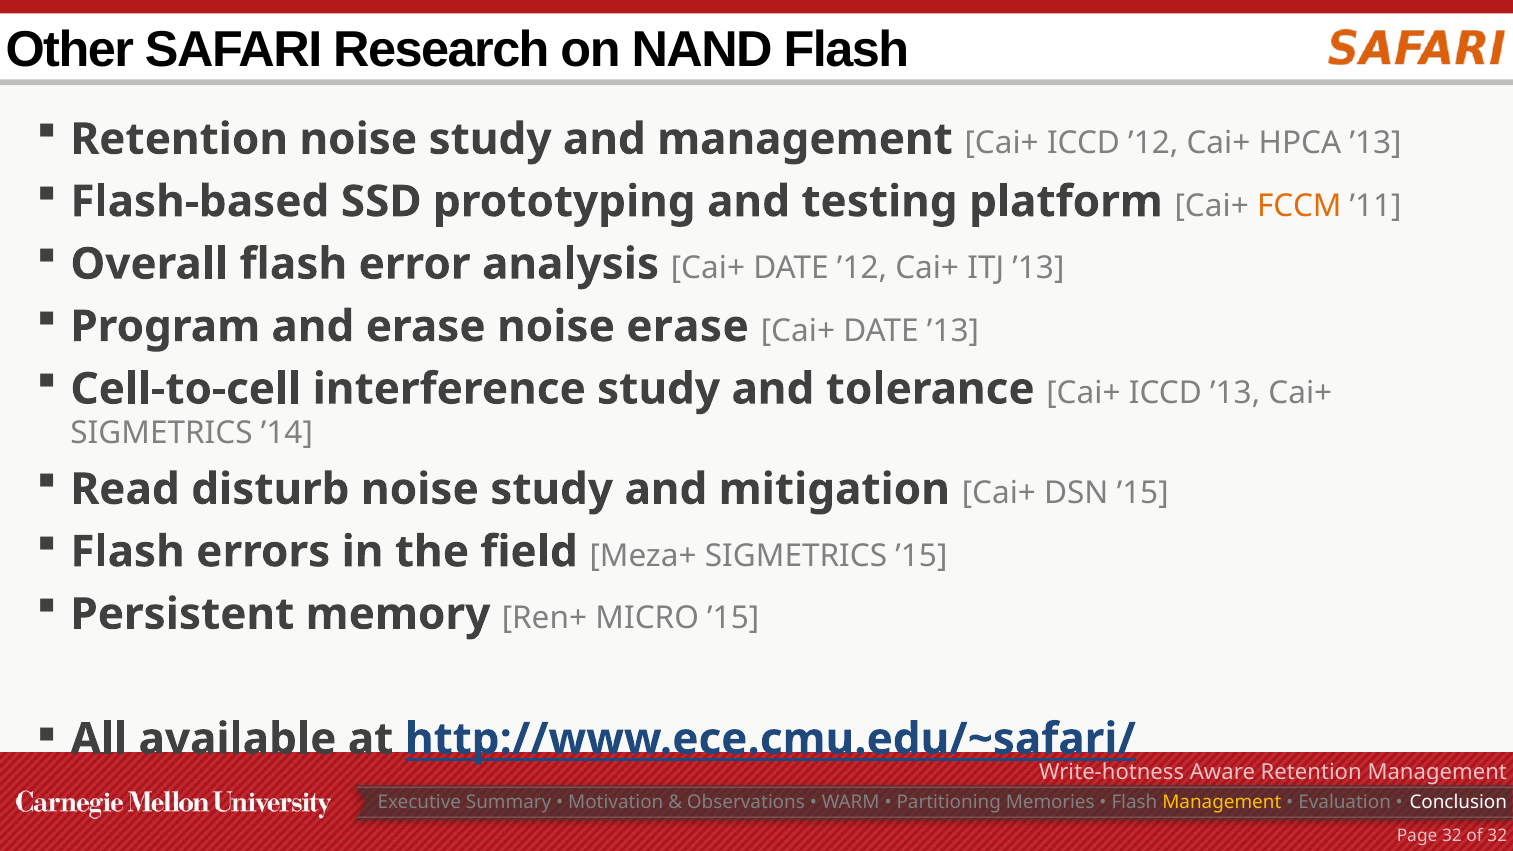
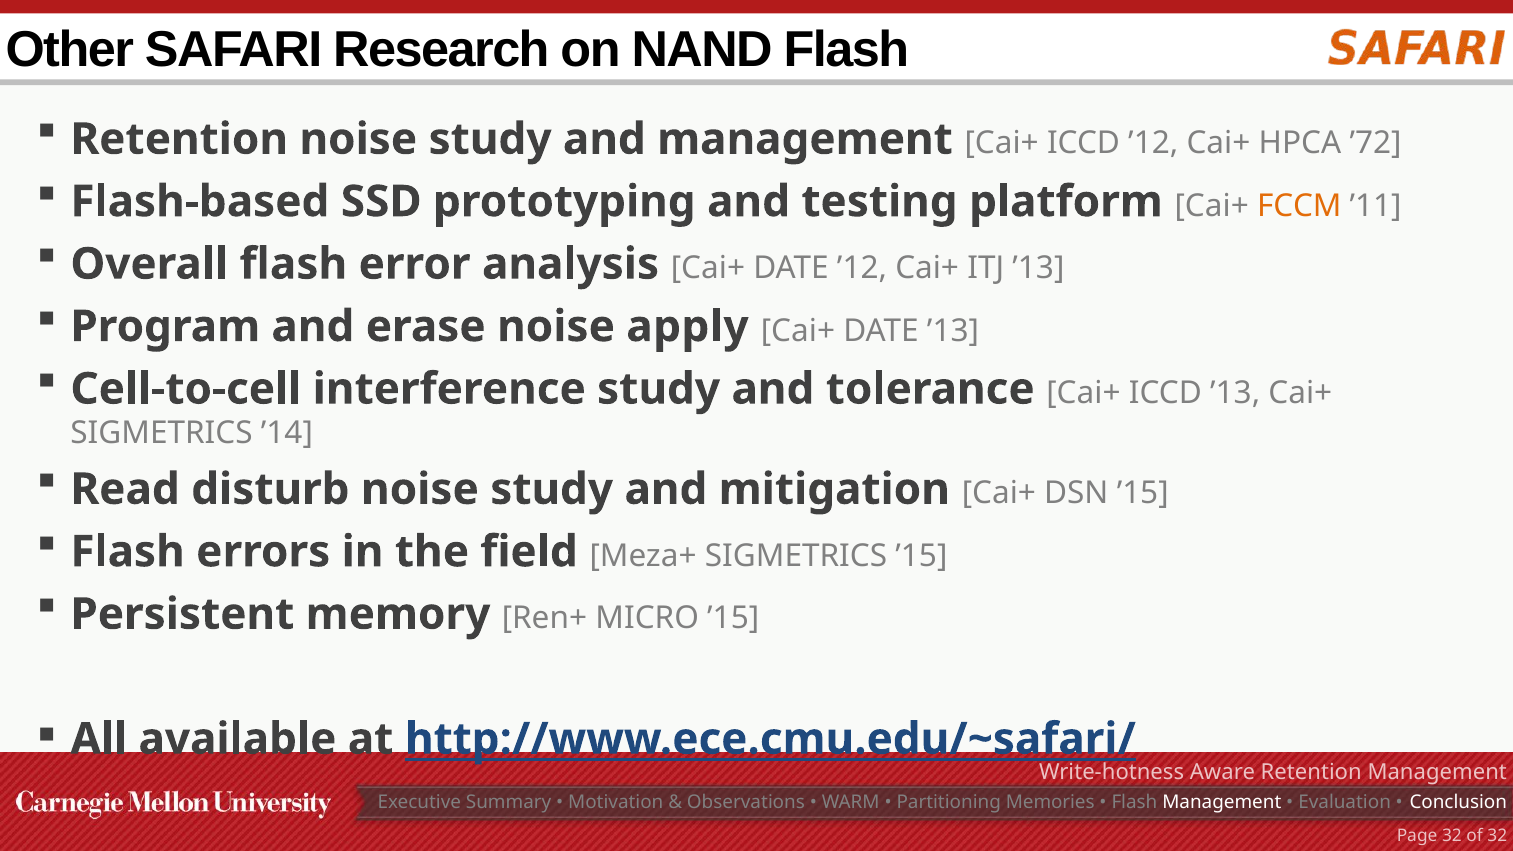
HPCA ’13: ’13 -> ’72
noise erase: erase -> apply
Management at (1222, 803) colour: yellow -> white
